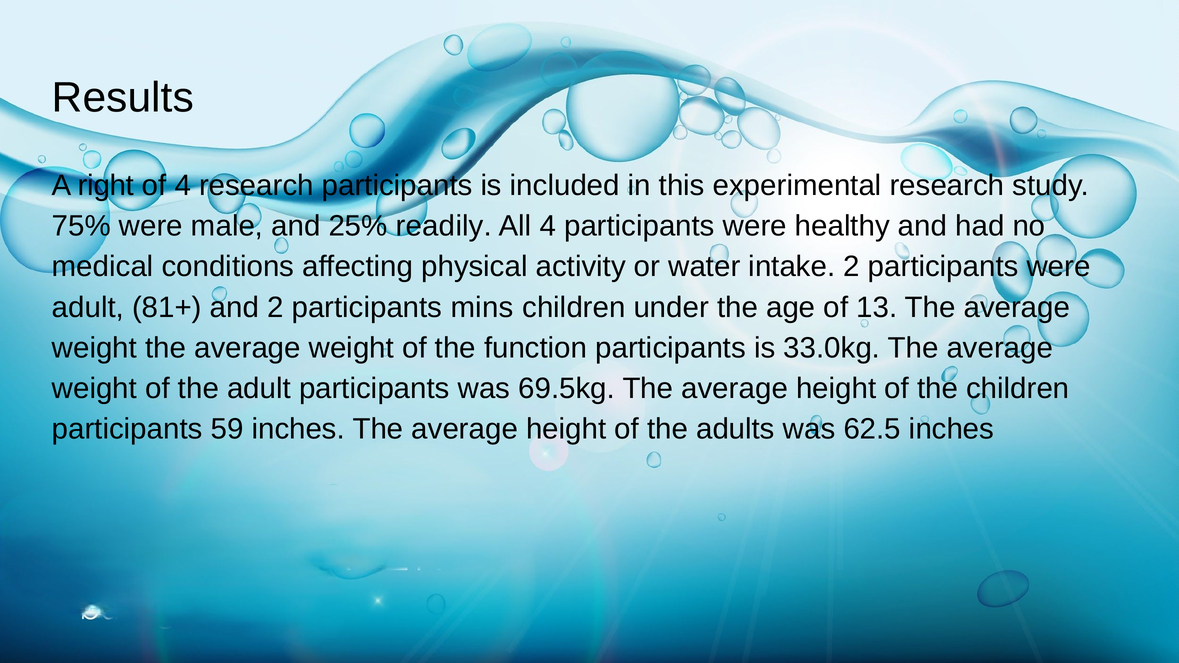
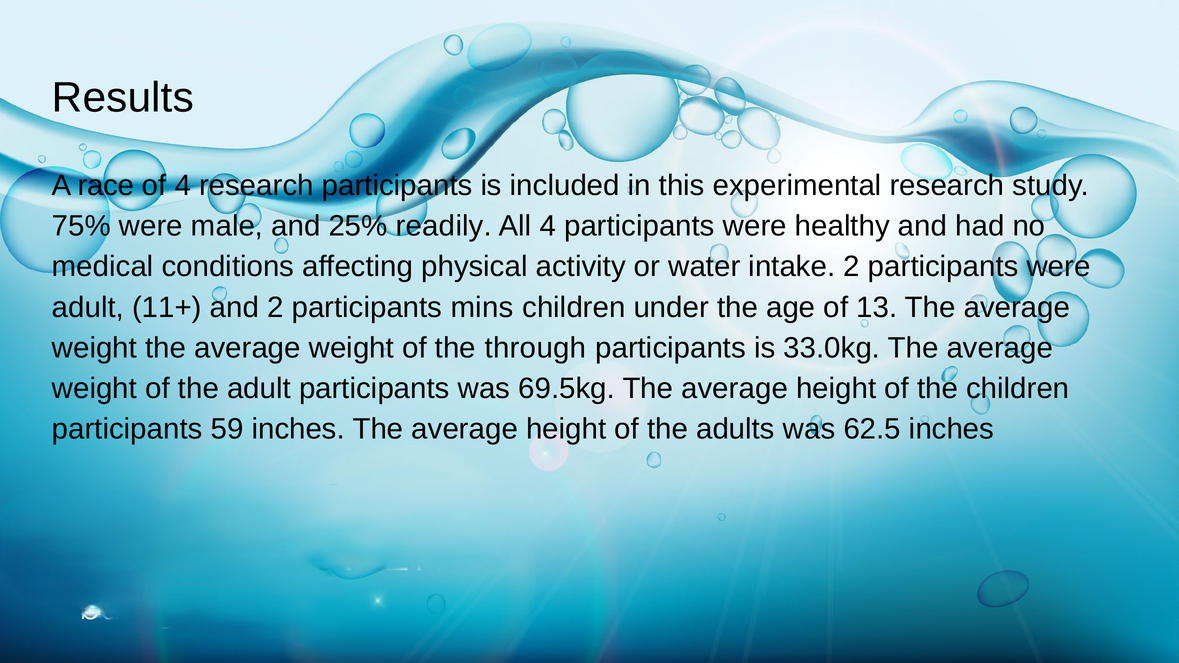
right: right -> race
81+: 81+ -> 11+
function: function -> through
